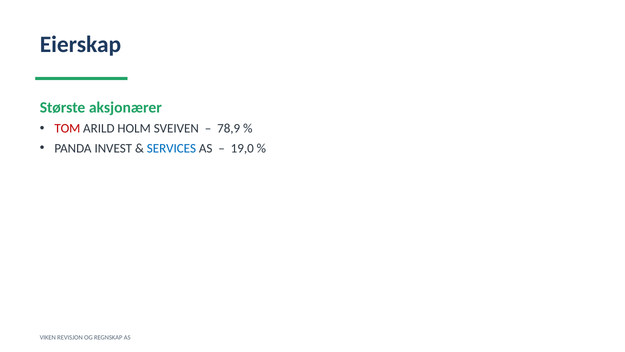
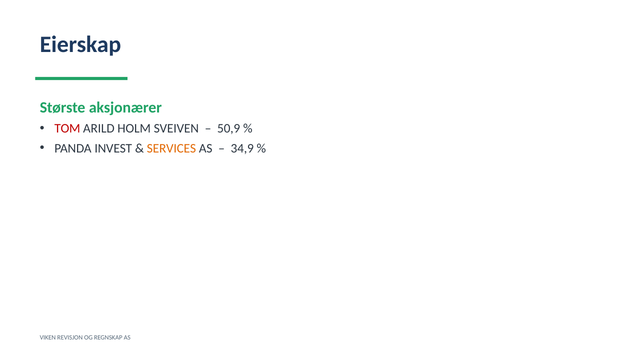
78,9: 78,9 -> 50,9
SERVICES colour: blue -> orange
19,0: 19,0 -> 34,9
